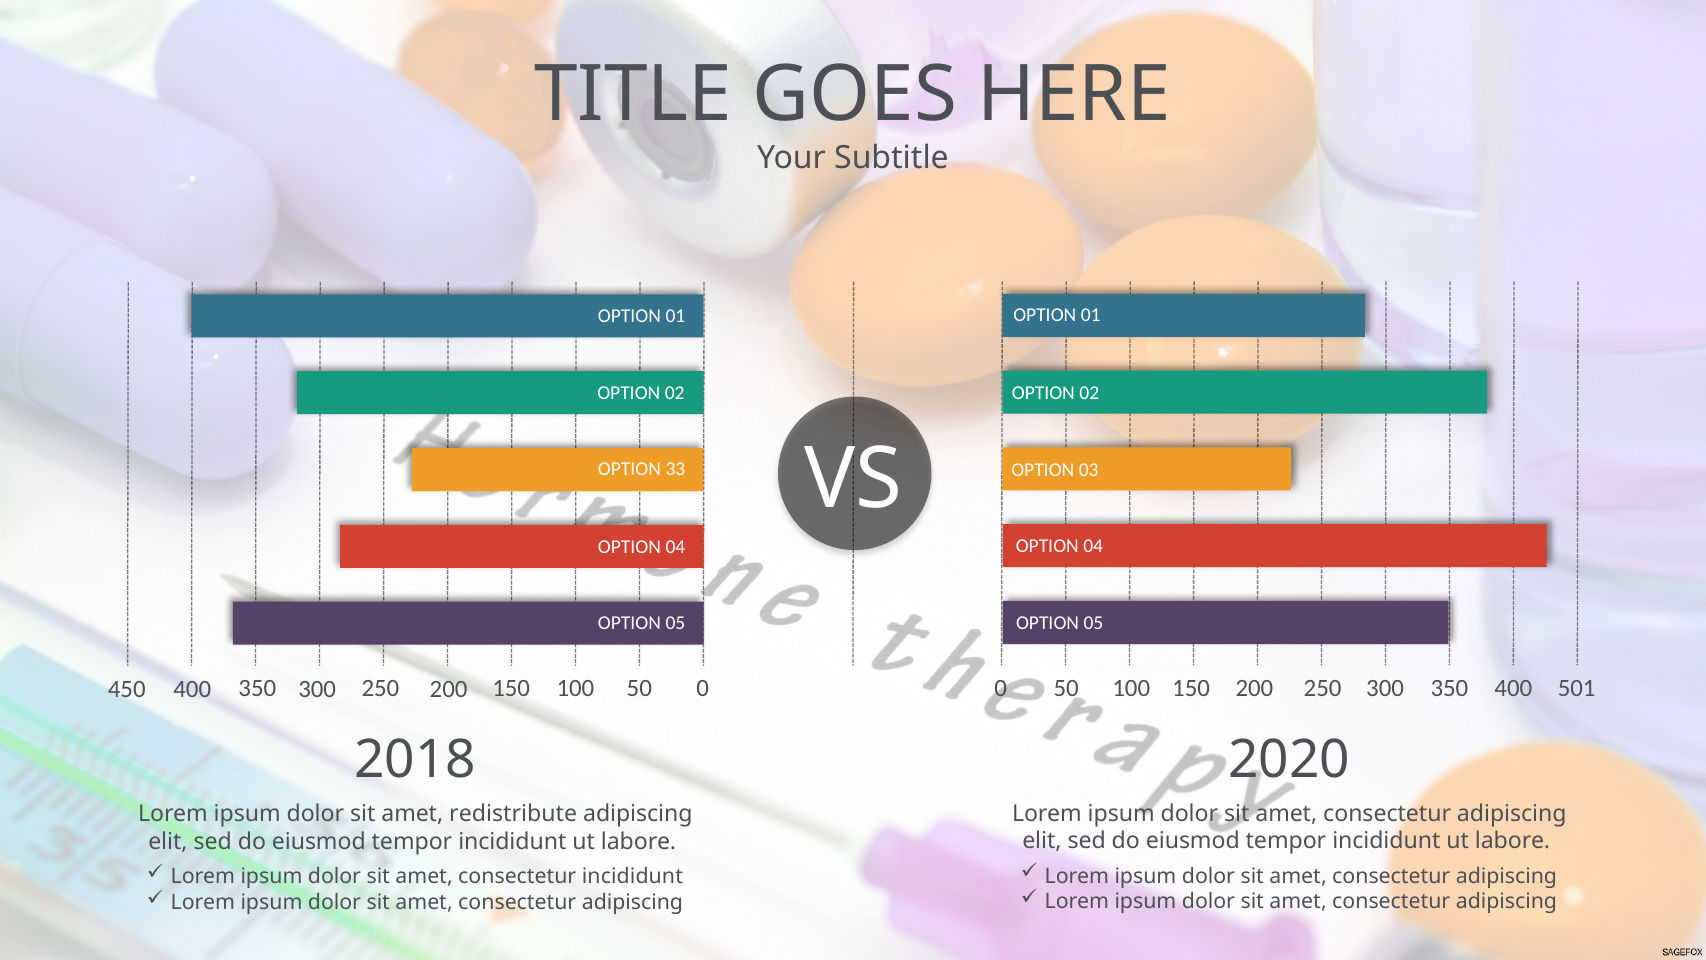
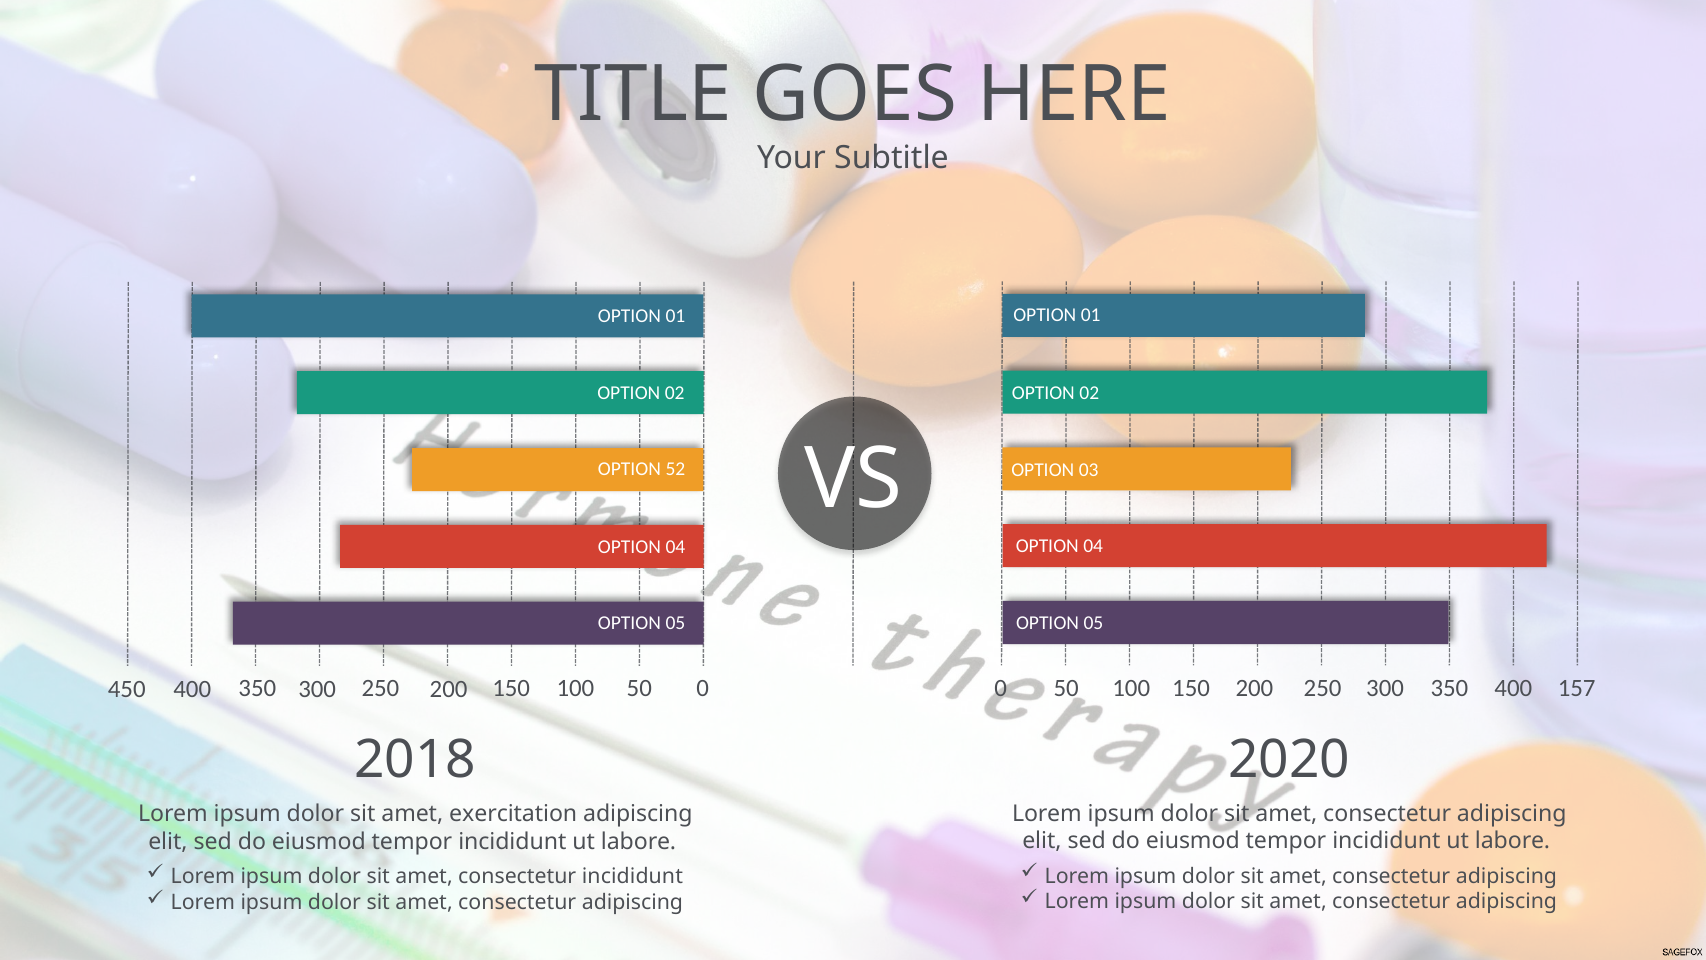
33: 33 -> 52
501: 501 -> 157
redistribute: redistribute -> exercitation
